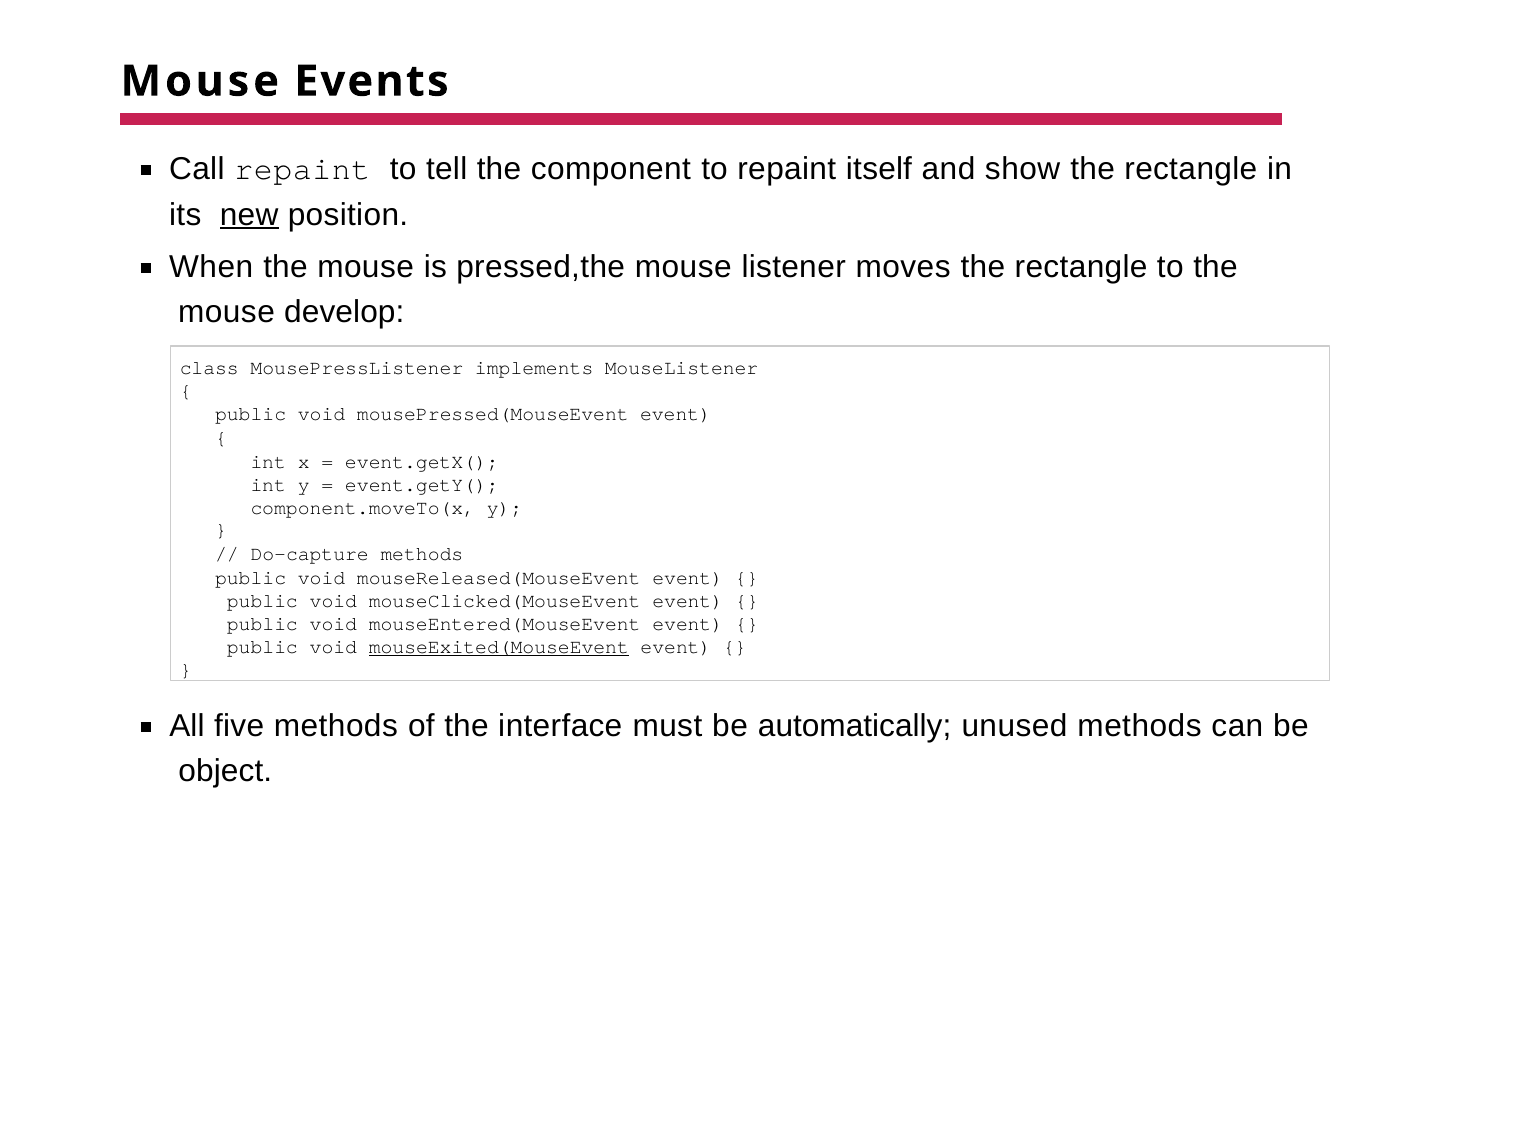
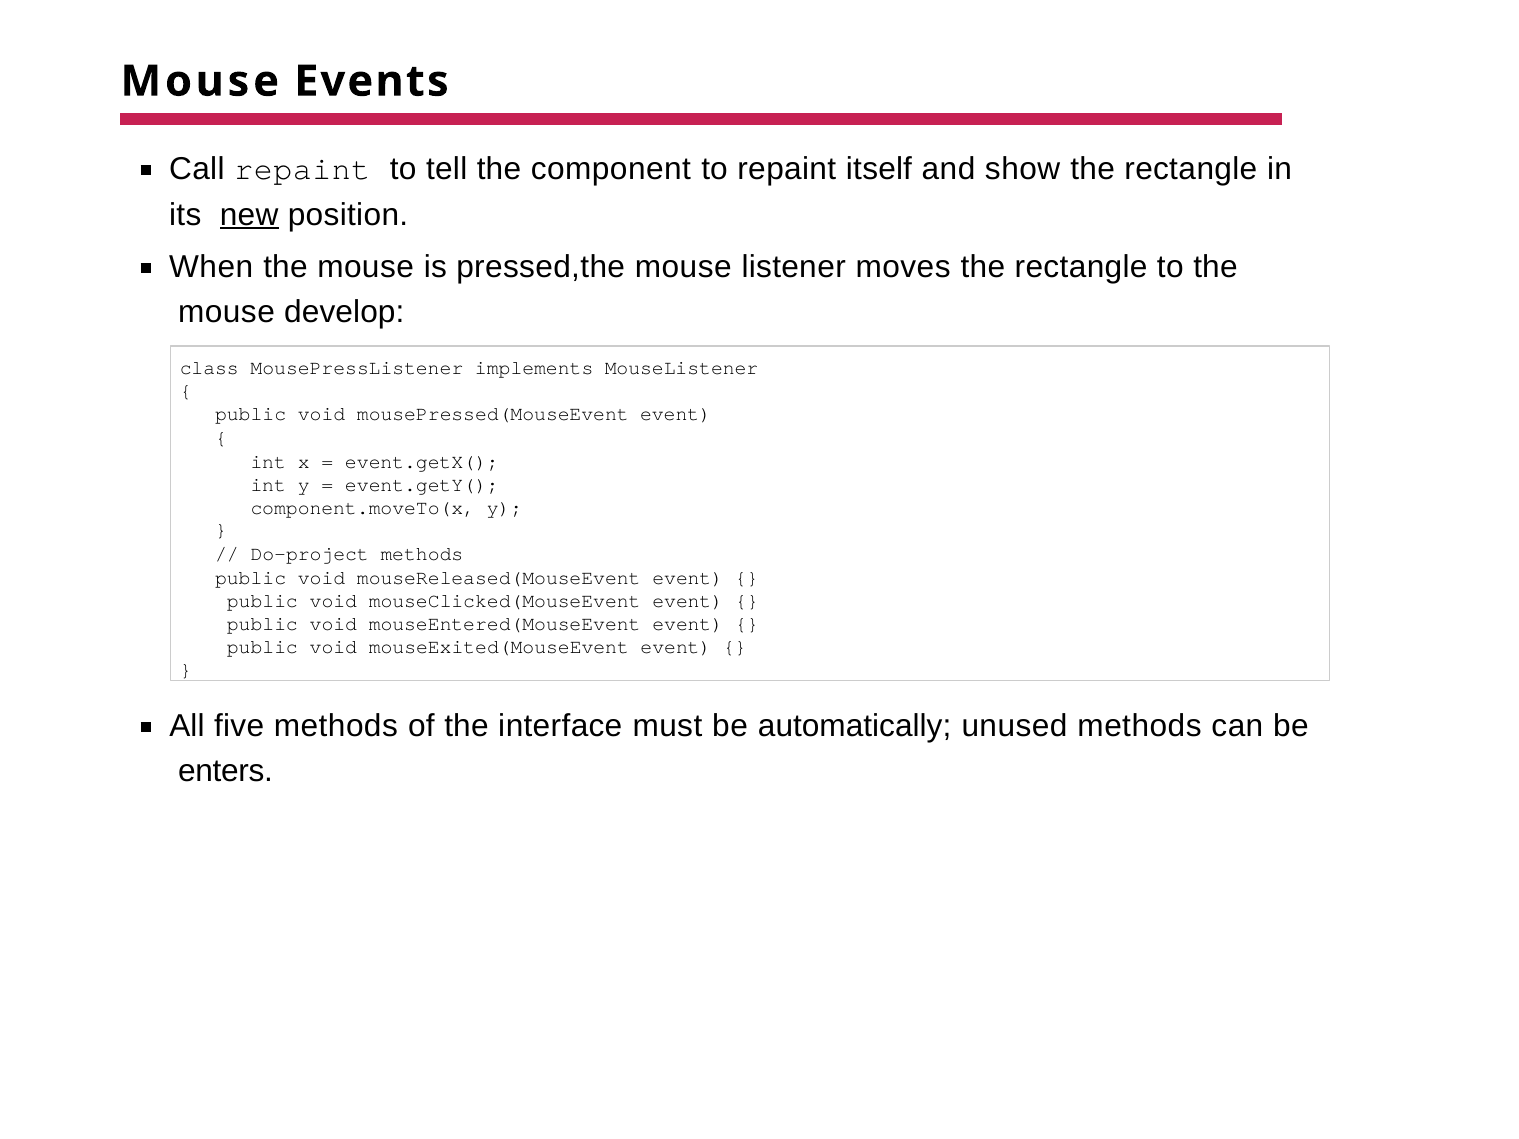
Do-capture: Do-capture -> Do-project
mouseExited(MouseEvent underline: present -> none
object: object -> enters
